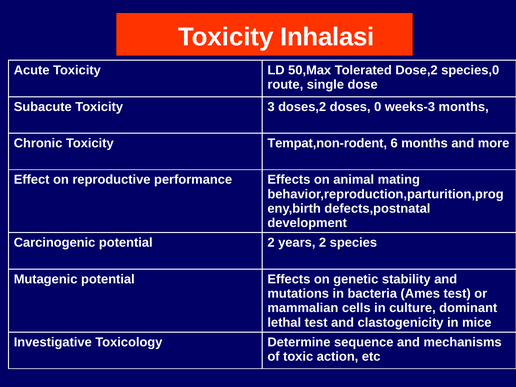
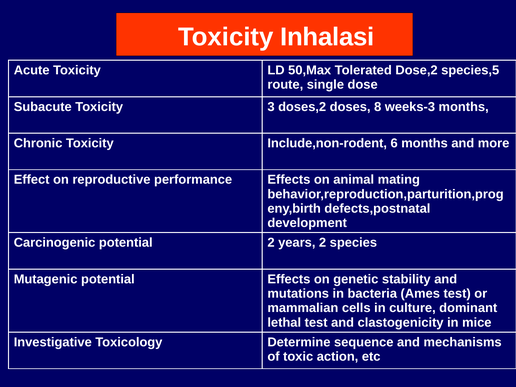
species,0: species,0 -> species,5
0: 0 -> 8
Tempat,non-rodent: Tempat,non-rodent -> Include,non-rodent
